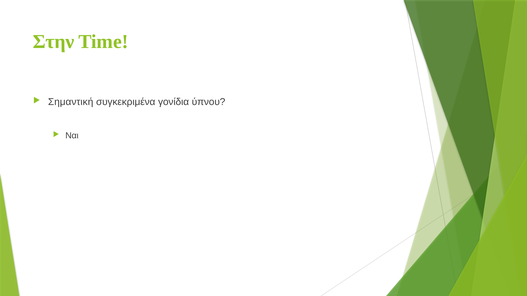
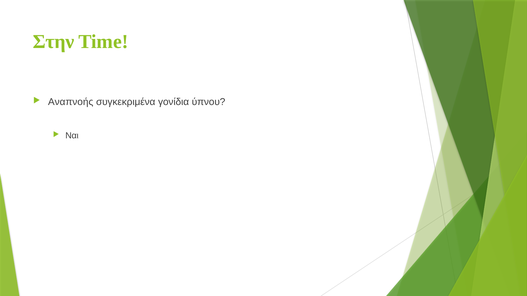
Σημαντική: Σημαντική -> Αναπνοής
